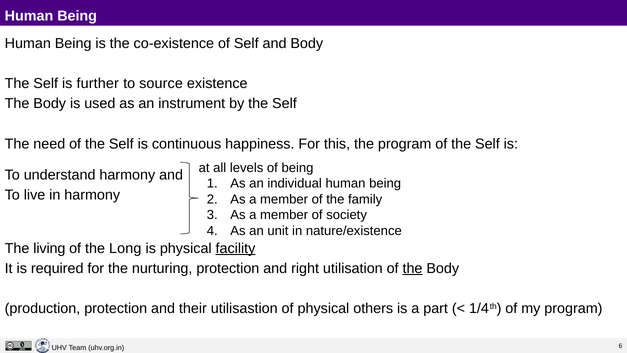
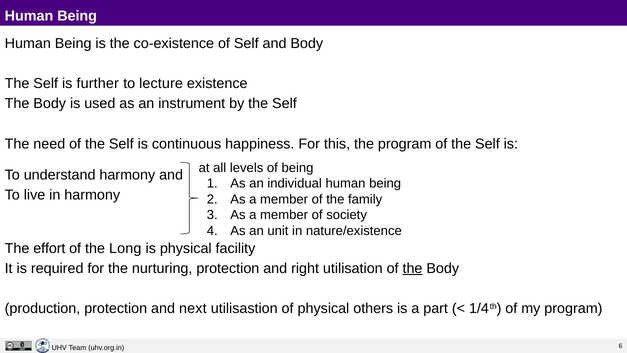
source: source -> lecture
living: living -> effort
facility underline: present -> none
their: their -> next
